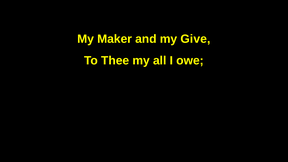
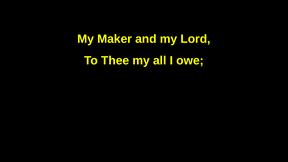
Give: Give -> Lord
